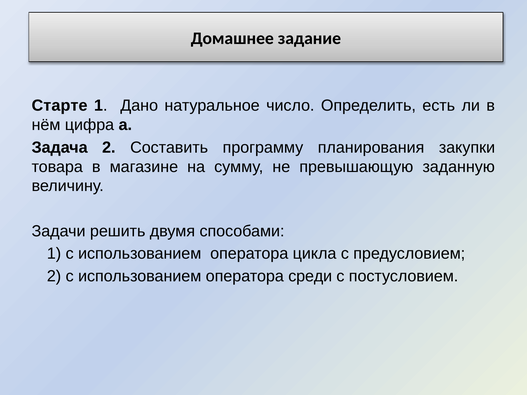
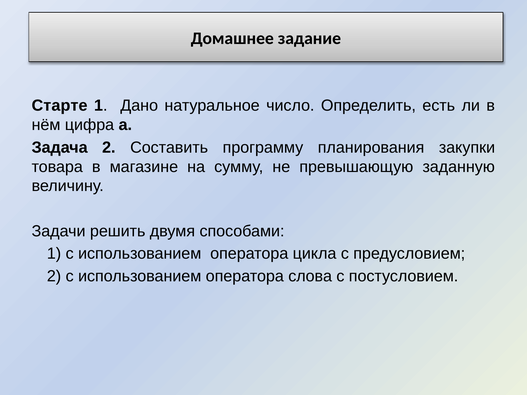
среди: среди -> слова
